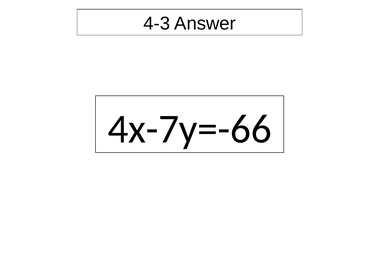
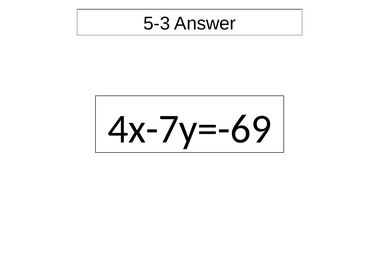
4-3: 4-3 -> 5-3
4x-7y=-66: 4x-7y=-66 -> 4x-7y=-69
